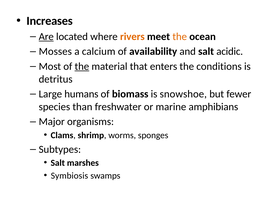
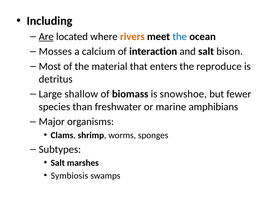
Increases: Increases -> Including
the at (180, 37) colour: orange -> blue
availability: availability -> interaction
acidic: acidic -> bison
the at (82, 67) underline: present -> none
conditions: conditions -> reproduce
humans: humans -> shallow
